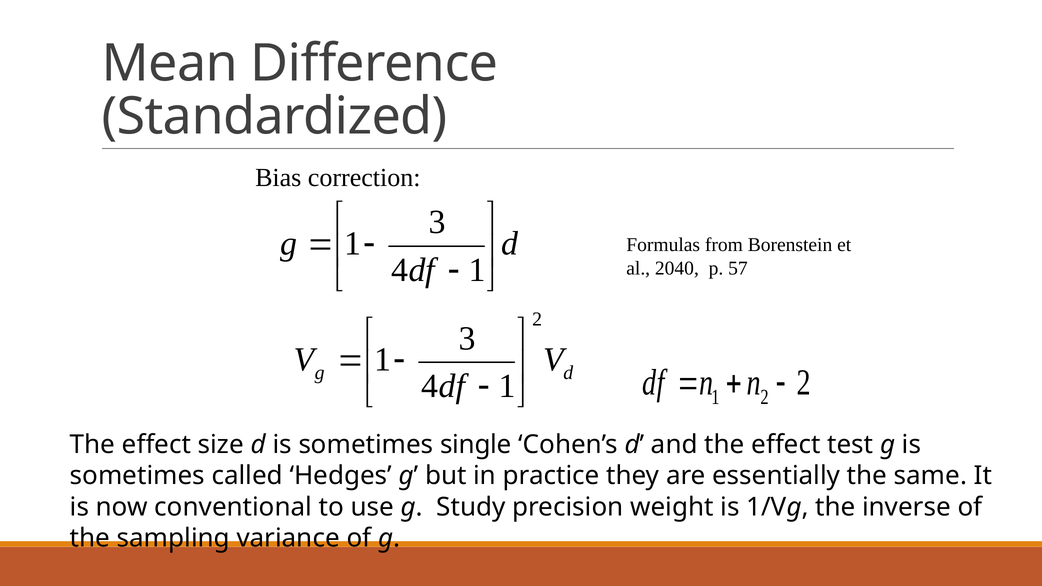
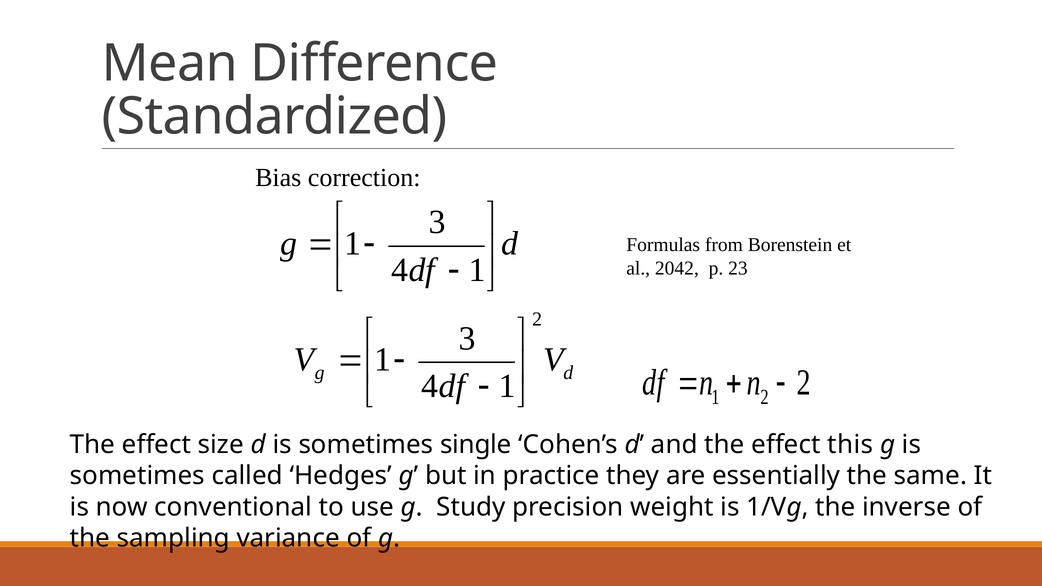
2040: 2040 -> 2042
57: 57 -> 23
test: test -> this
